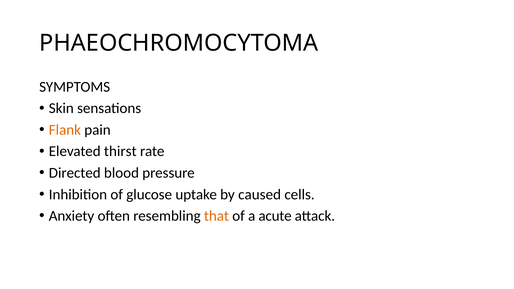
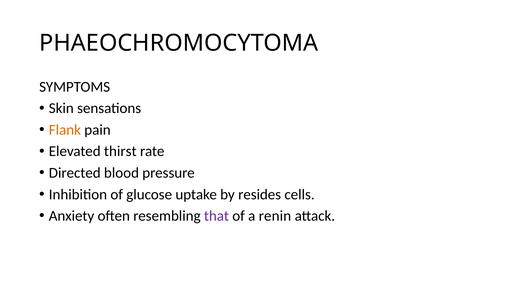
caused: caused -> resides
that colour: orange -> purple
acute: acute -> renin
